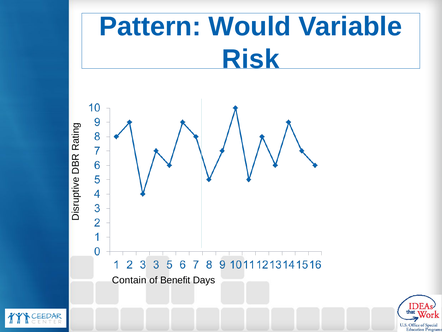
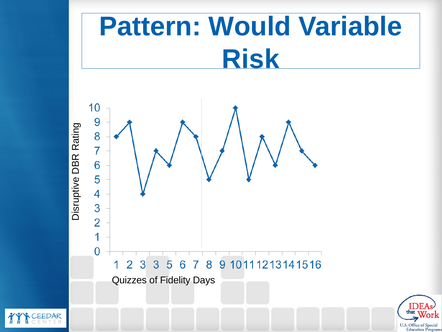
Contain: Contain -> Quizzes
Benefit: Benefit -> Fidelity
